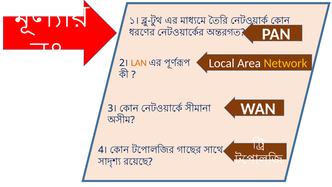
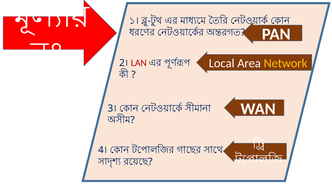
LAN colour: orange -> red
